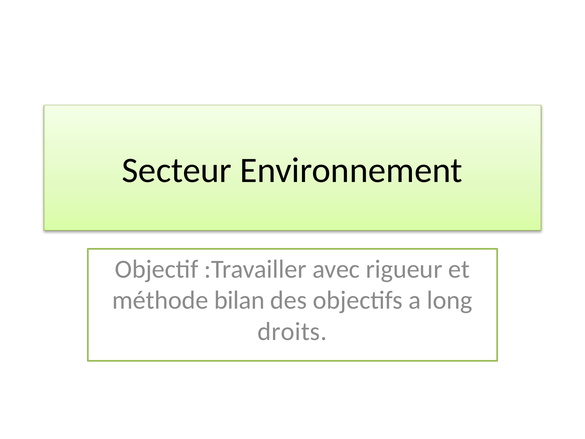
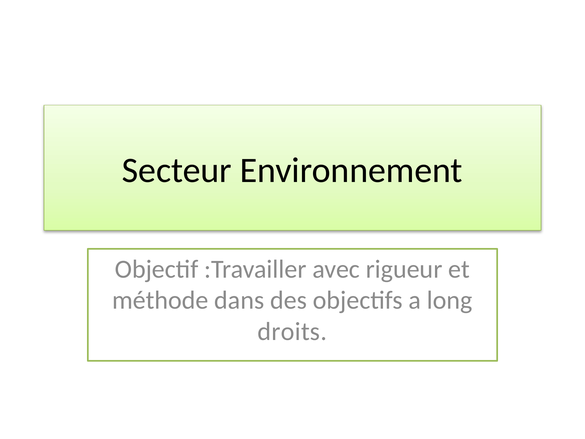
bilan: bilan -> dans
